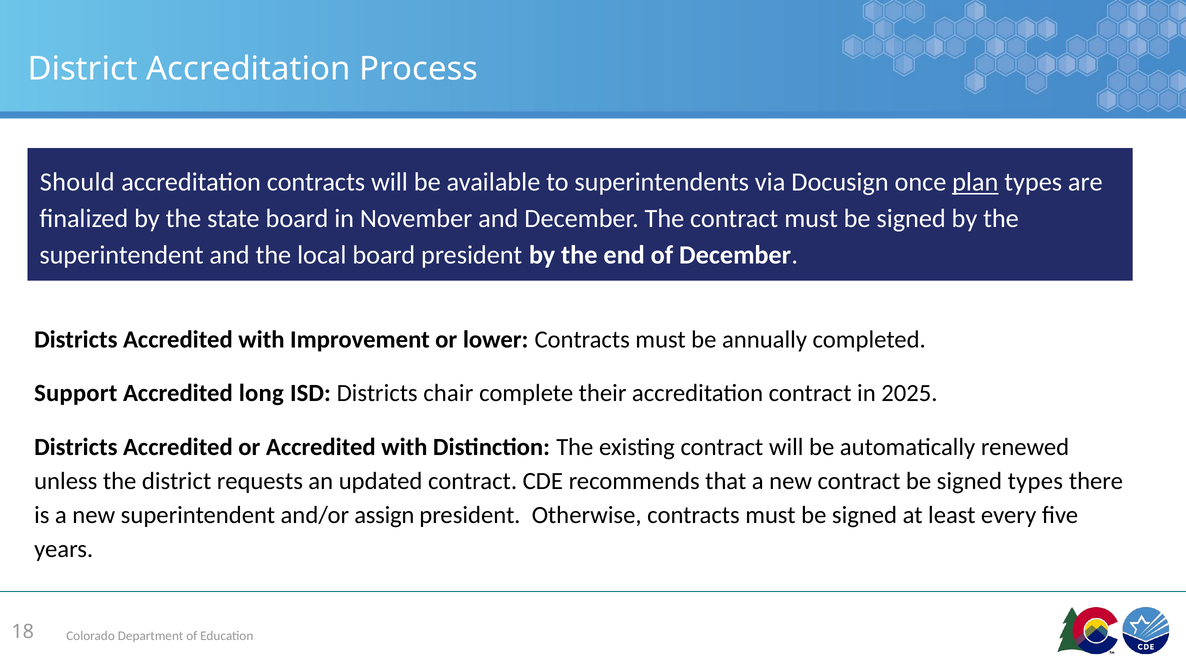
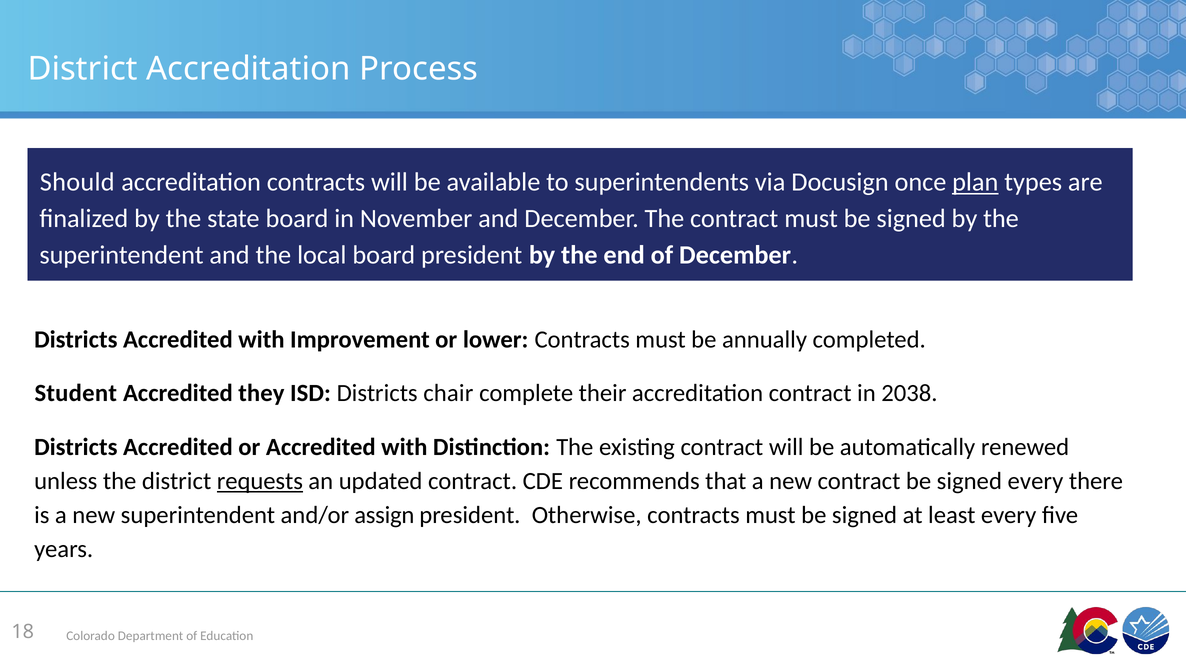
Support: Support -> Student
long: long -> they
2025: 2025 -> 2038
requests underline: none -> present
signed types: types -> every
